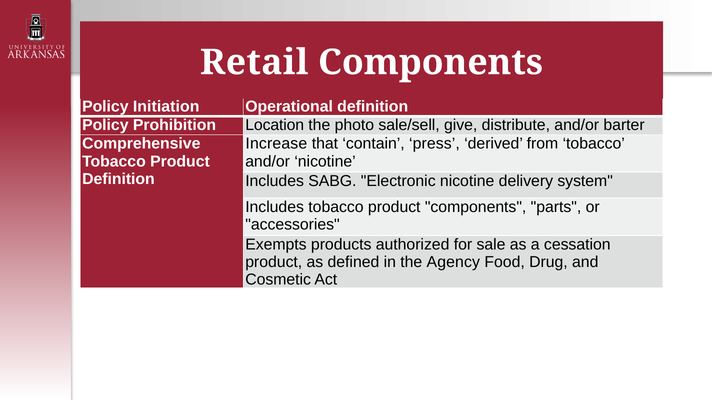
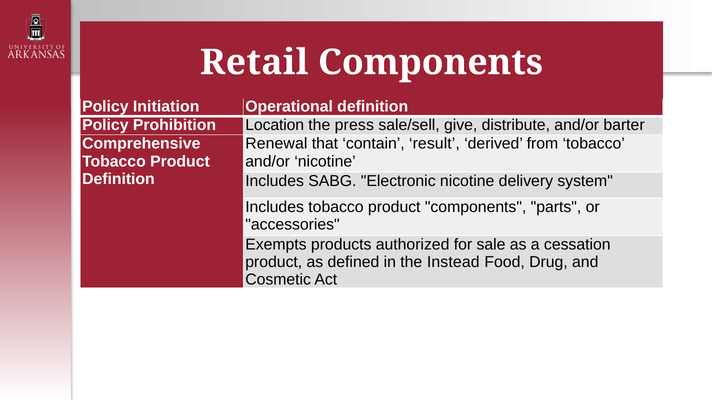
photo: photo -> press
Increase: Increase -> Renewal
press: press -> result
Agency: Agency -> Instead
